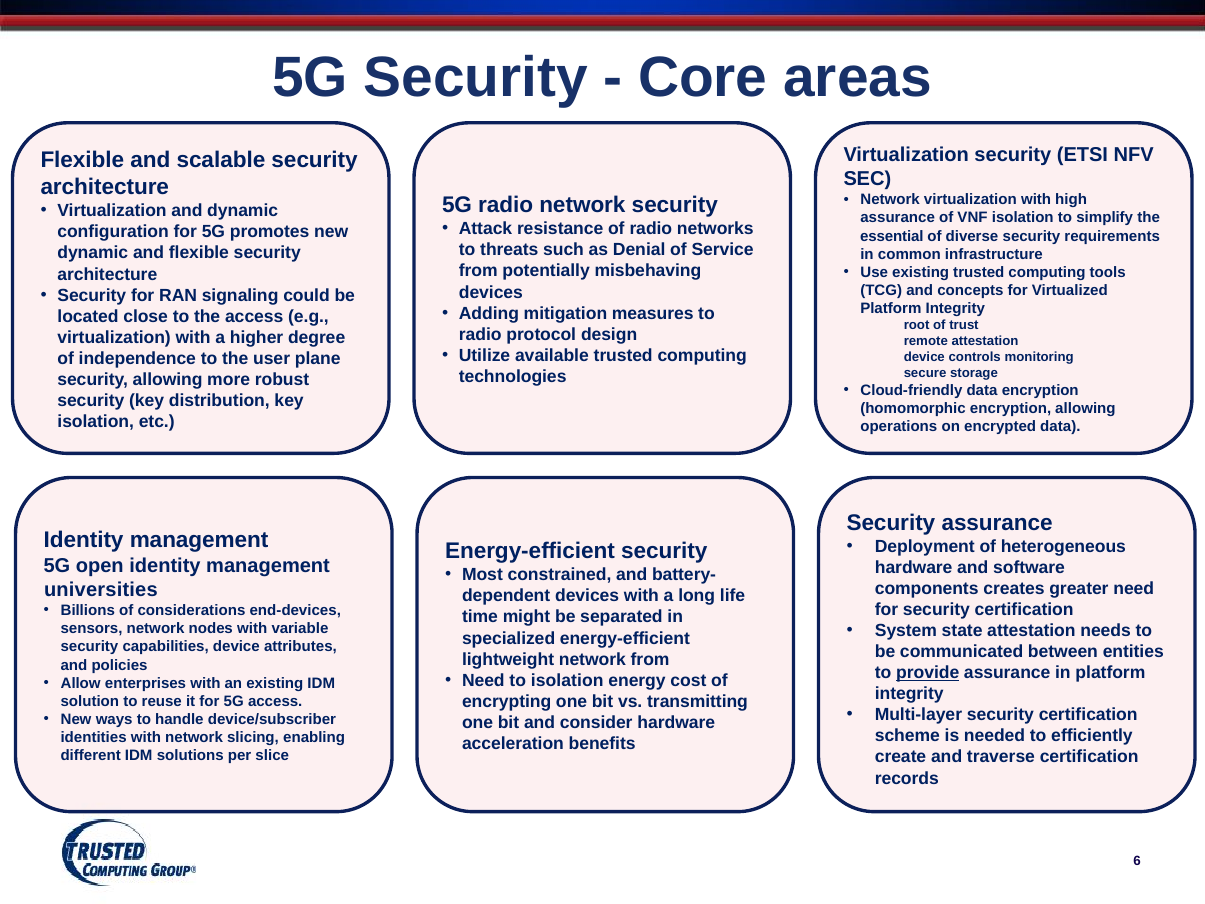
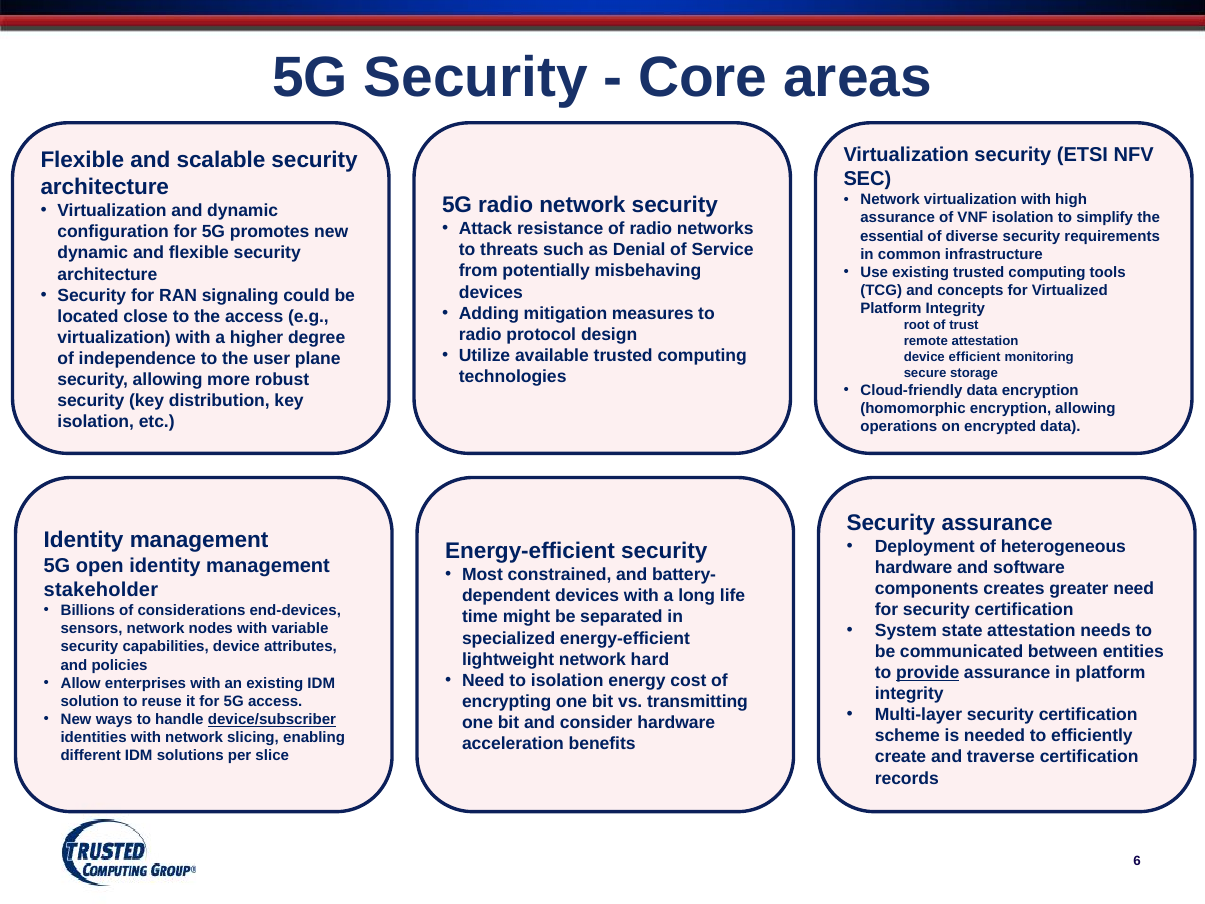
controls: controls -> efficient
universities: universities -> stakeholder
network from: from -> hard
device/subscriber underline: none -> present
